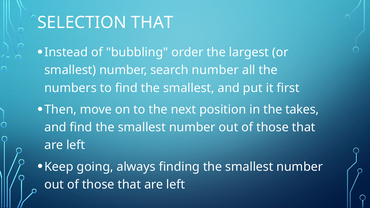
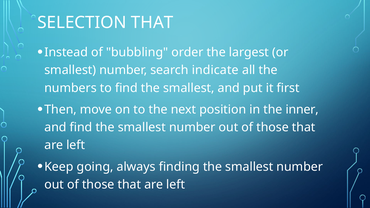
search number: number -> indicate
takes: takes -> inner
